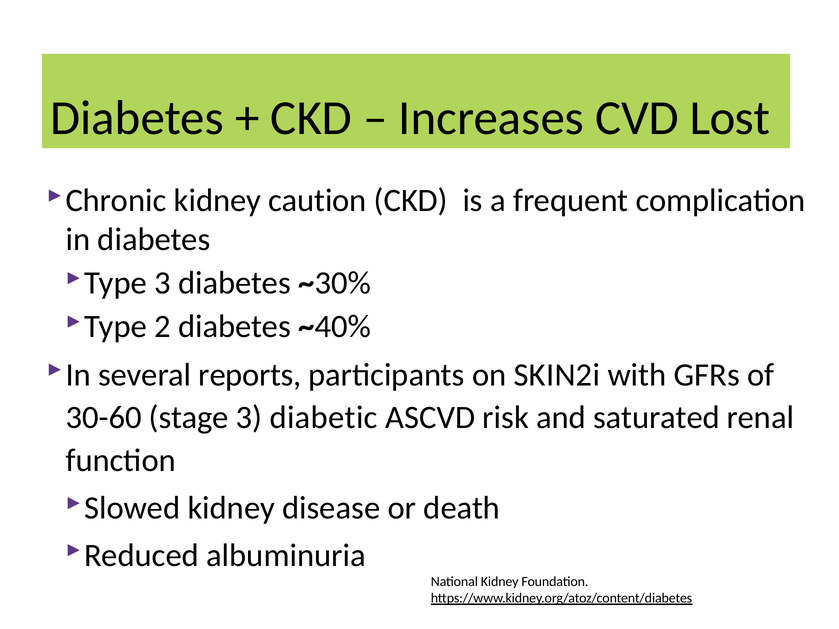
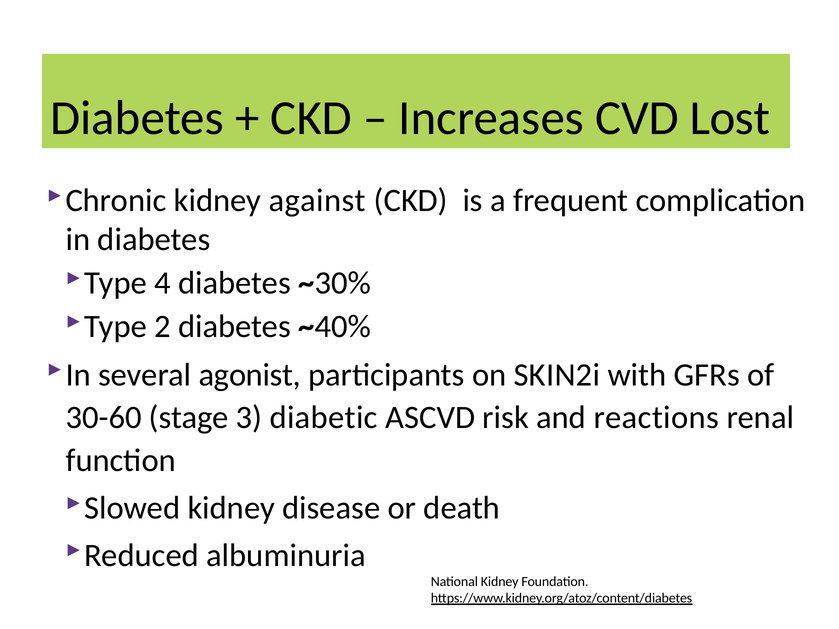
caution: caution -> against
3 at (162, 283): 3 -> 4
reports: reports -> agonist
saturated: saturated -> reactions
